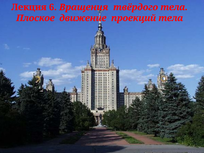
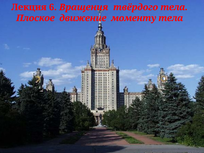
проекций: проекций -> моменту
